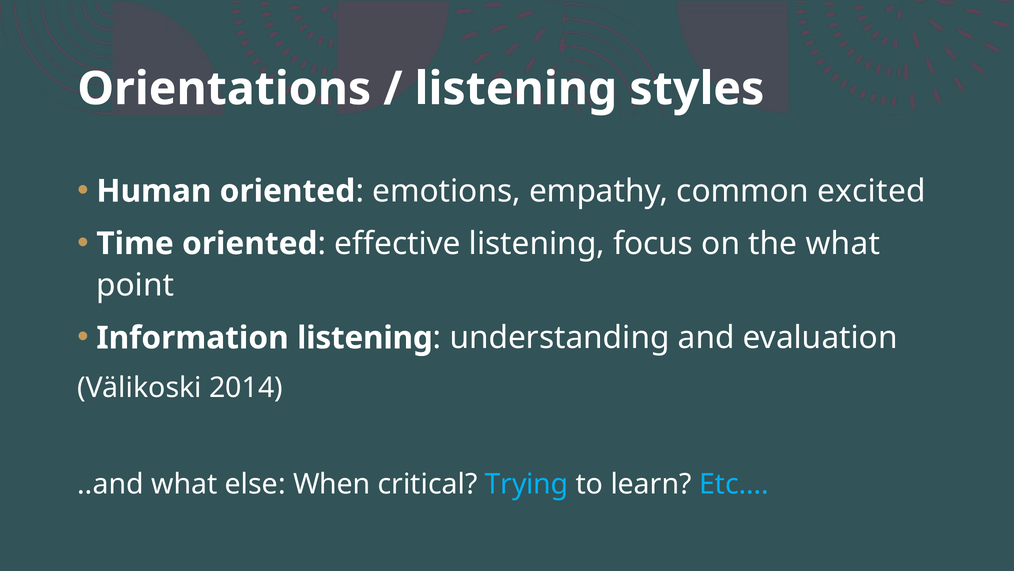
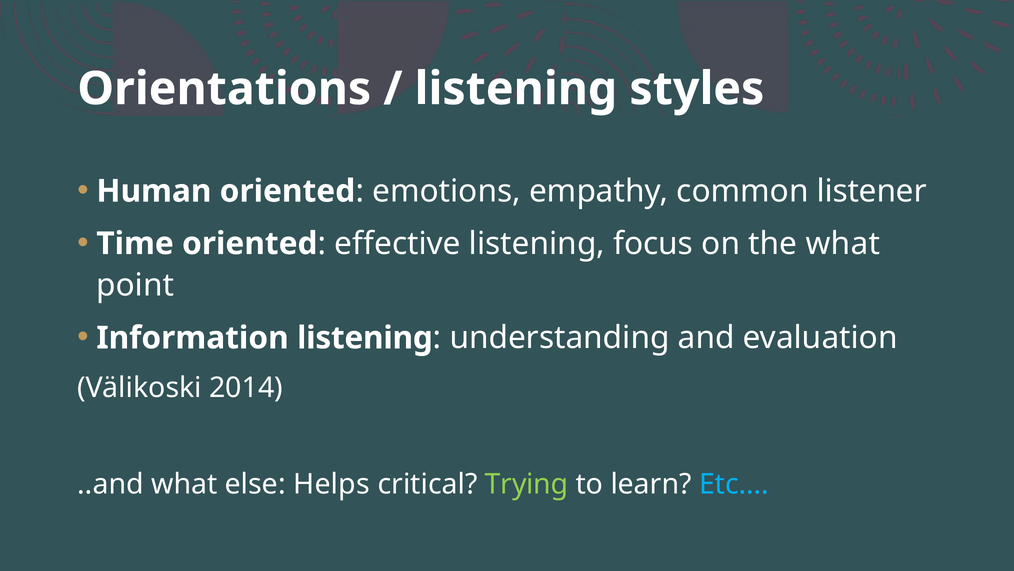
excited: excited -> listener
When: When -> Helps
Trying colour: light blue -> light green
